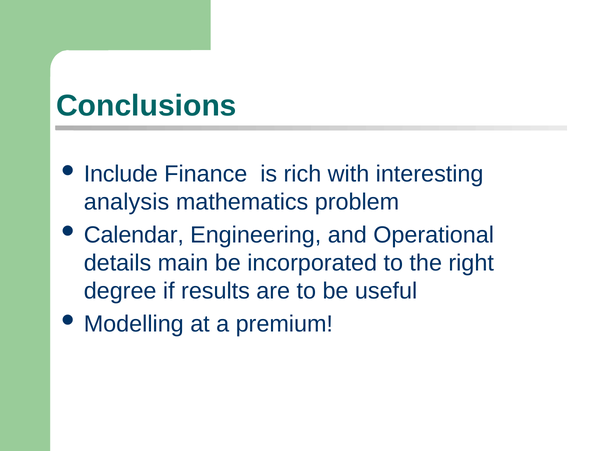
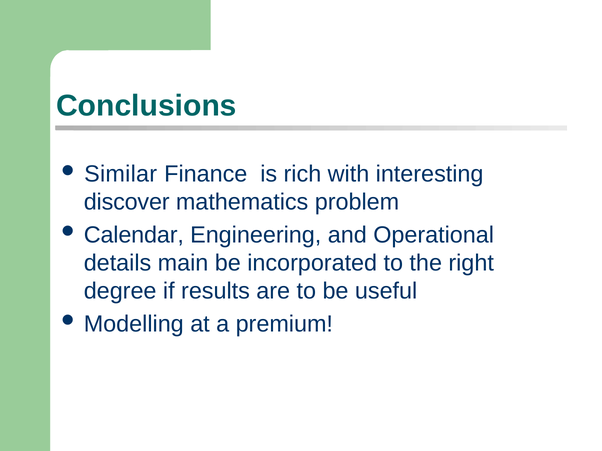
Include: Include -> Similar
analysis: analysis -> discover
